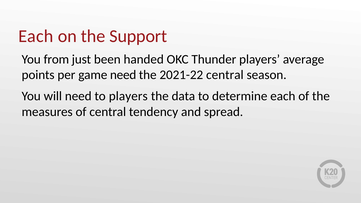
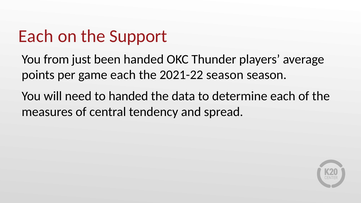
game need: need -> each
2021-22 central: central -> season
to players: players -> handed
